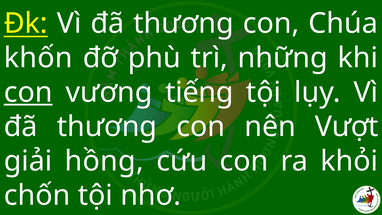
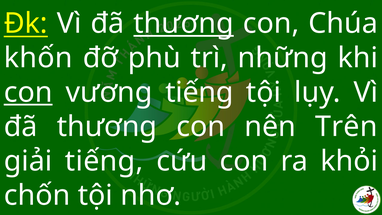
thương at (184, 23) underline: none -> present
Vượt: Vượt -> Trên
giải hồng: hồng -> tiếng
